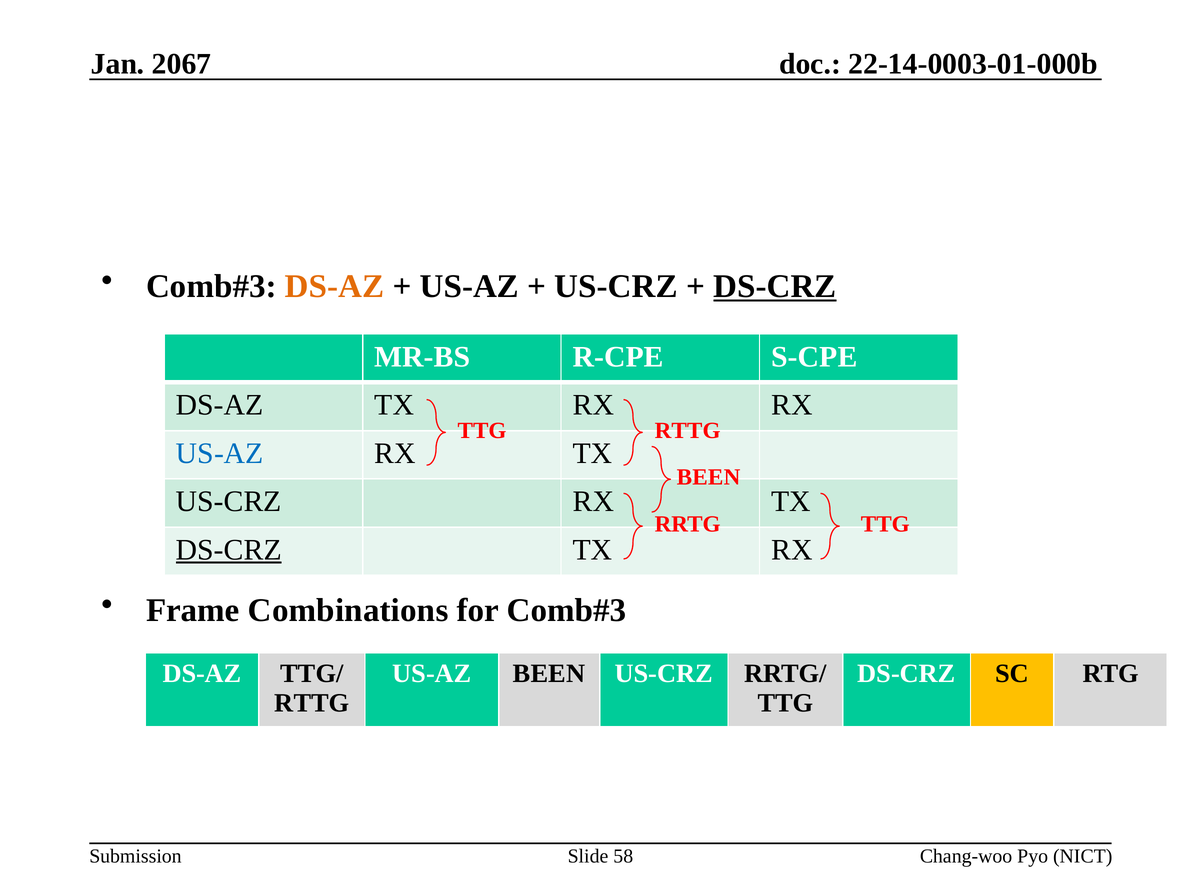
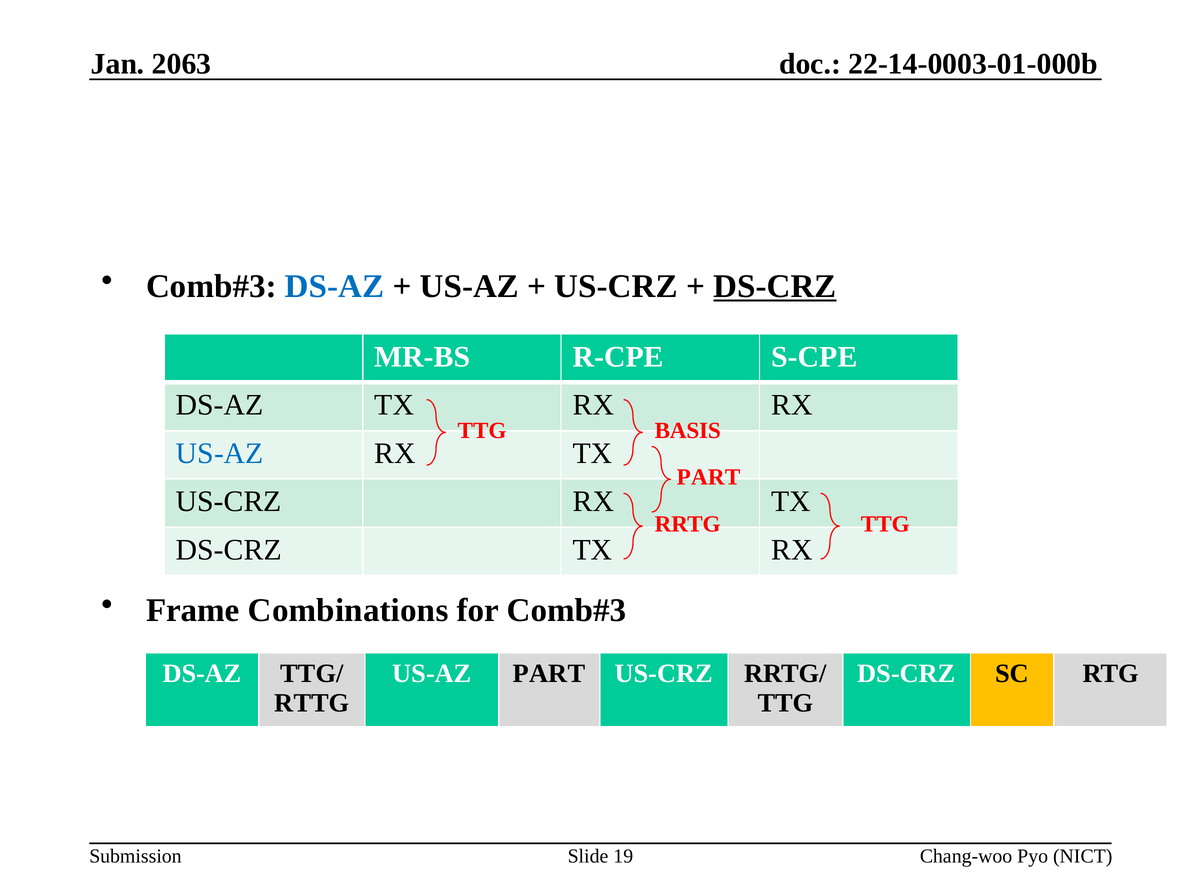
2067: 2067 -> 2063
DS-AZ at (335, 286) colour: orange -> blue
RTTG at (688, 430): RTTG -> BASIS
BEEN at (709, 477): BEEN -> PART
DS-CRZ at (229, 550) underline: present -> none
US-AZ BEEN: BEEN -> PART
58: 58 -> 19
